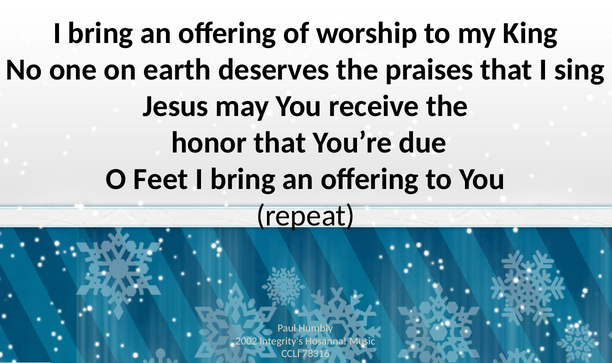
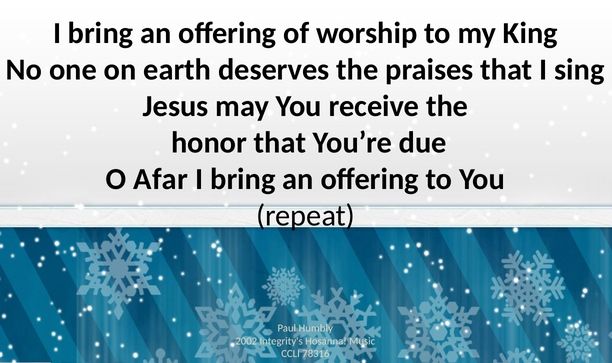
Feet: Feet -> Afar
